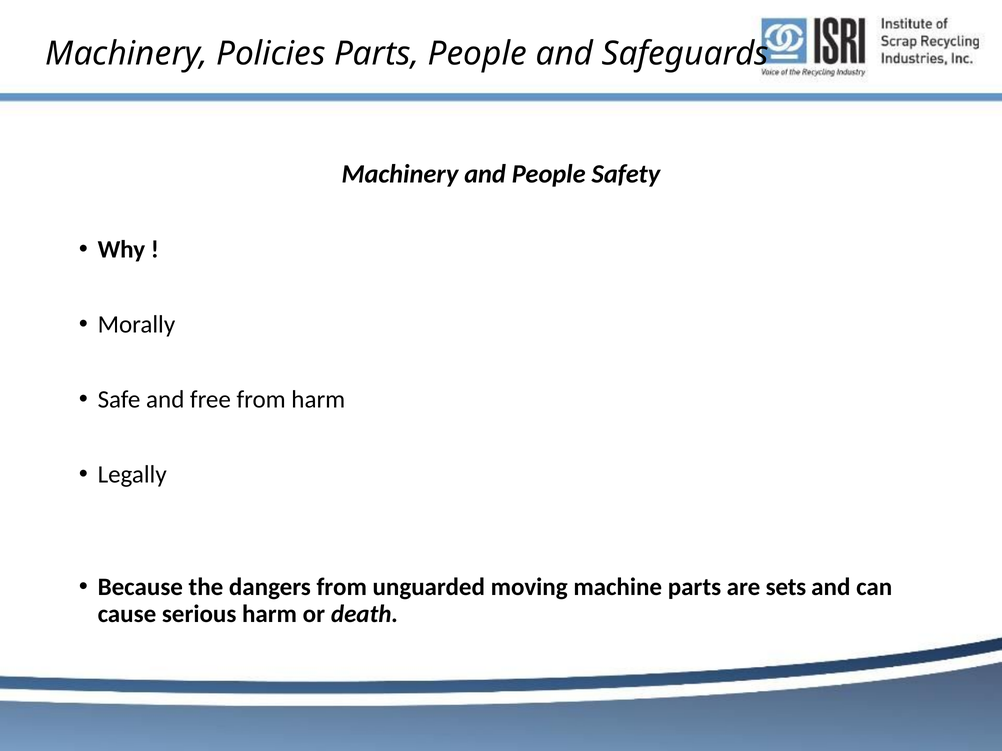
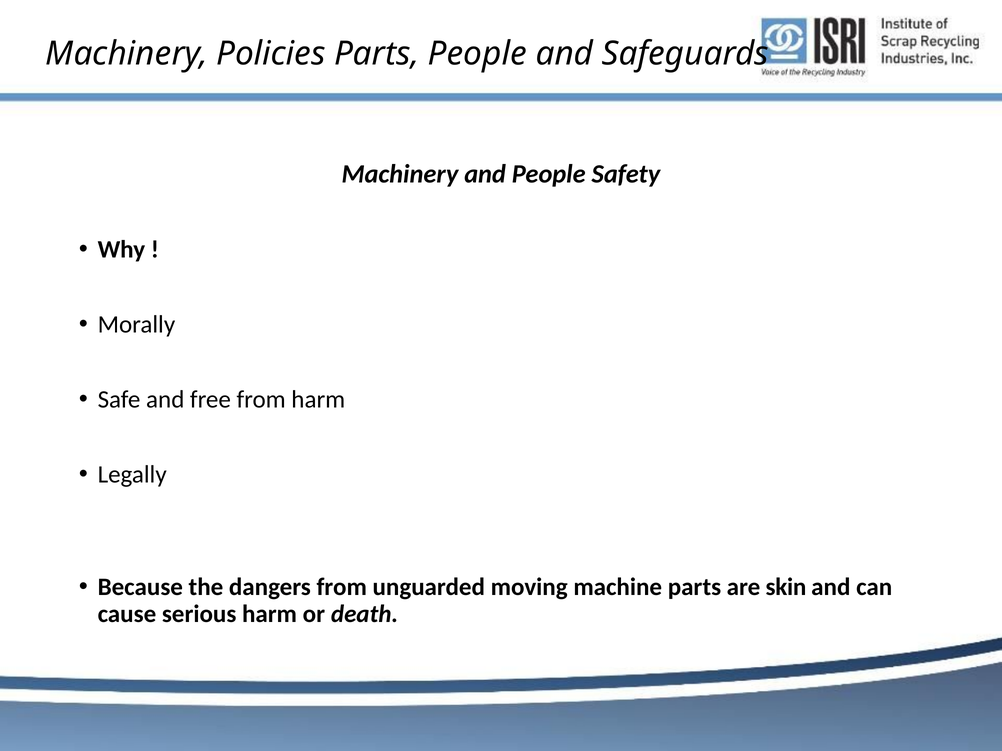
sets: sets -> skin
